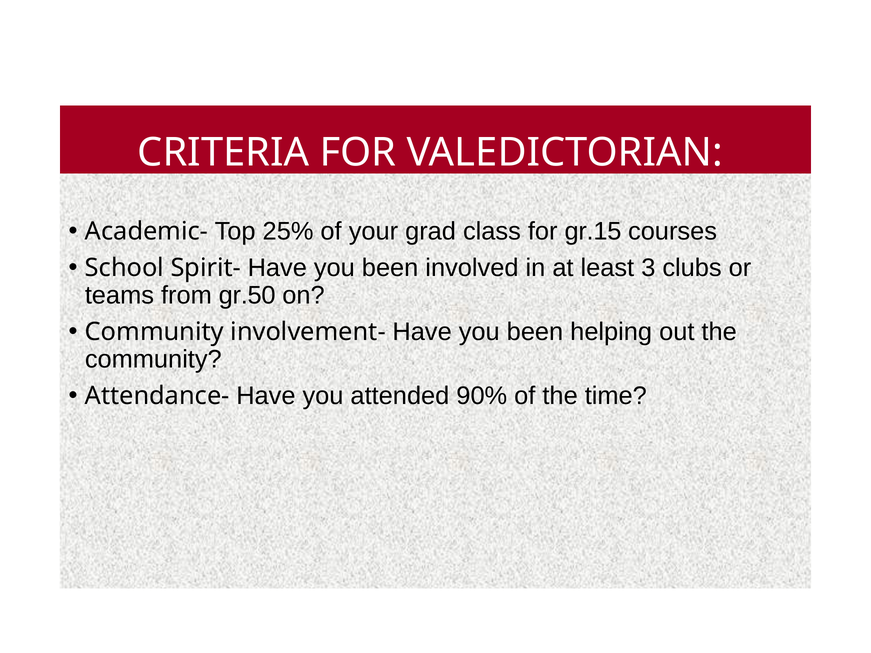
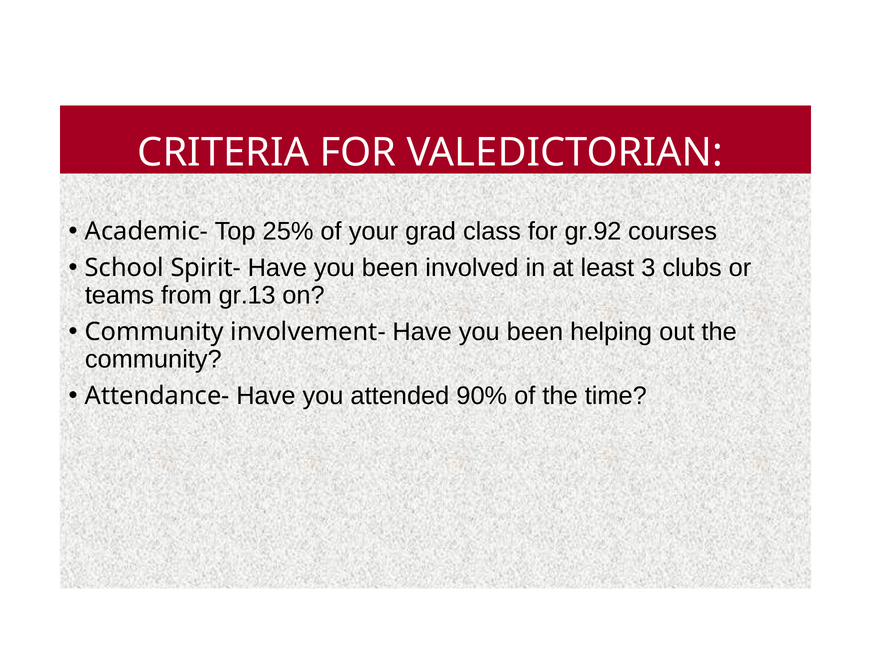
gr.15: gr.15 -> gr.92
gr.50: gr.50 -> gr.13
